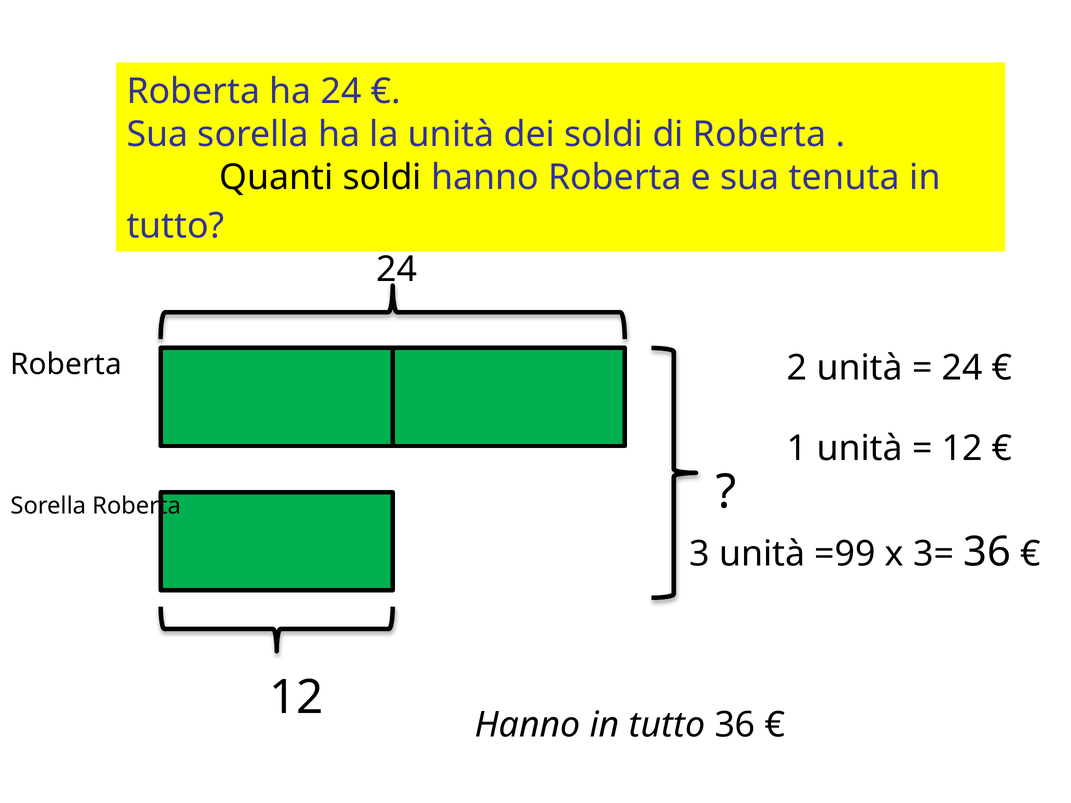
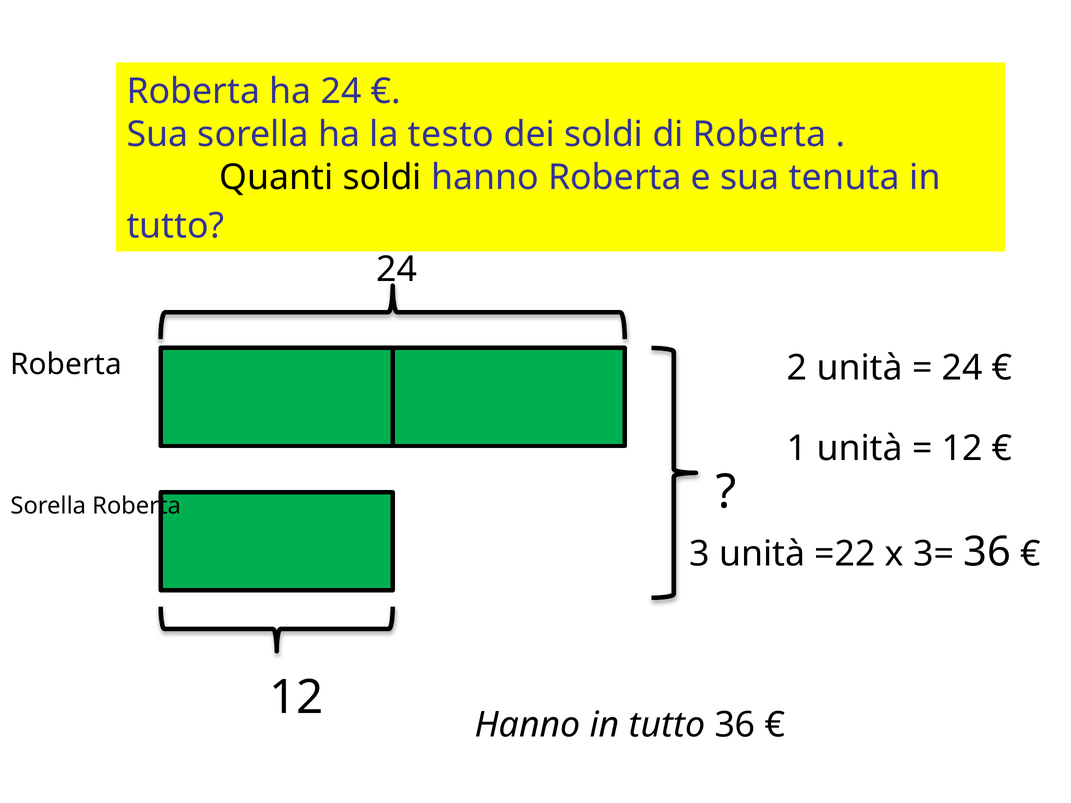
la unità: unità -> testo
=99: =99 -> =22
